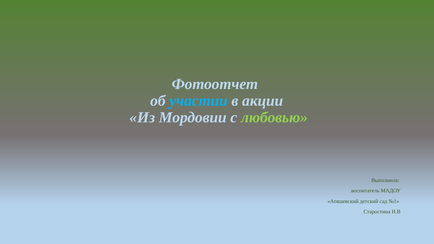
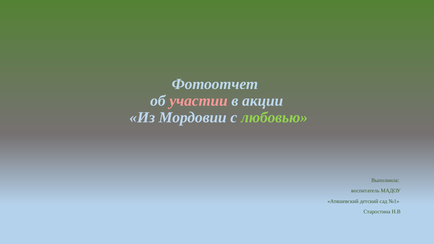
участии colour: light blue -> pink
